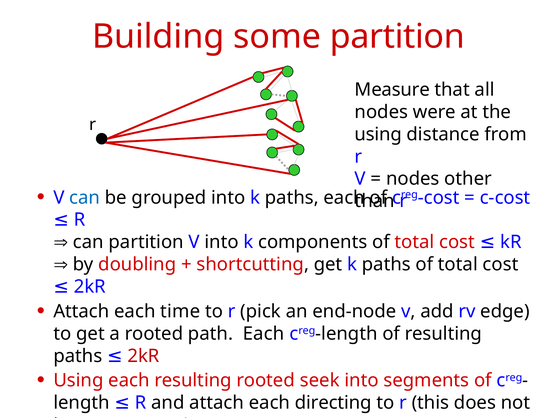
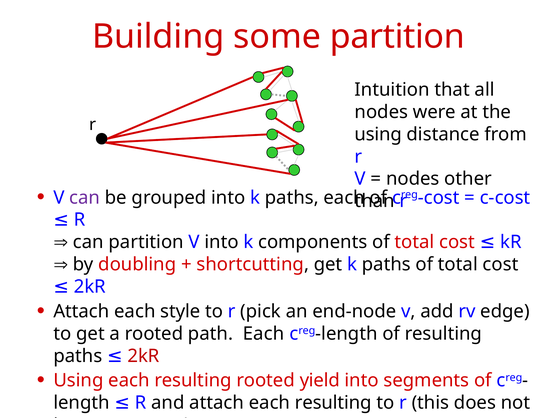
Measure: Measure -> Intuition
can at (85, 197) colour: blue -> purple
time: time -> style
seek: seek -> yield
attach each directing: directing -> resulting
